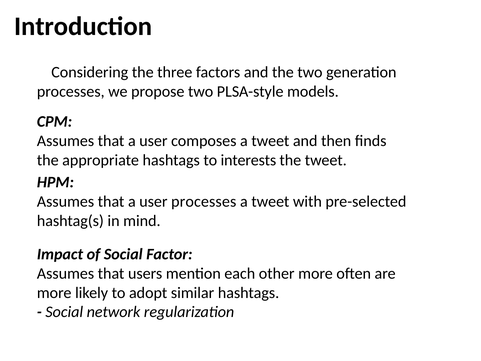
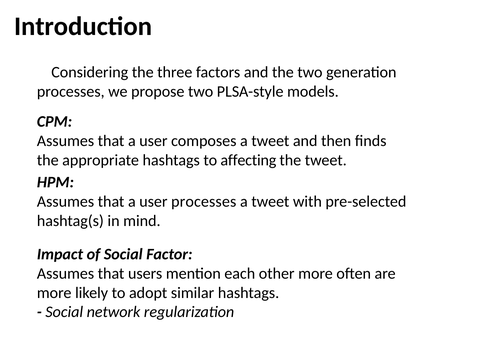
interests: interests -> affecting
